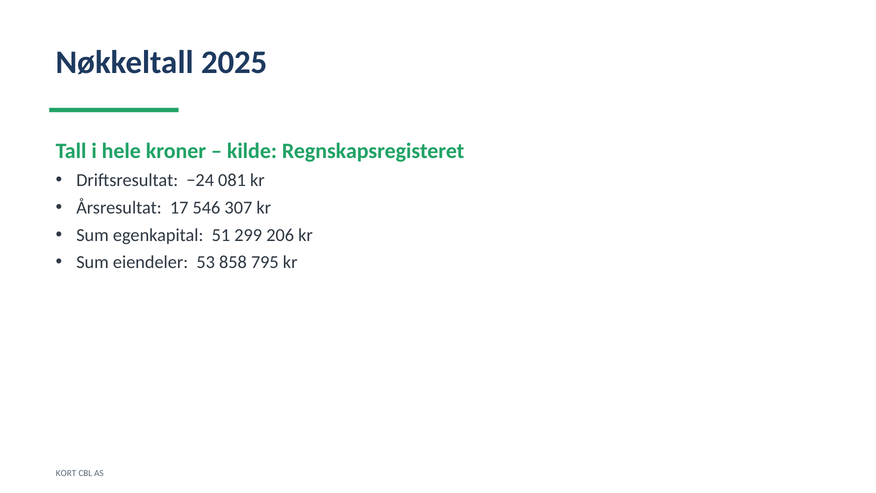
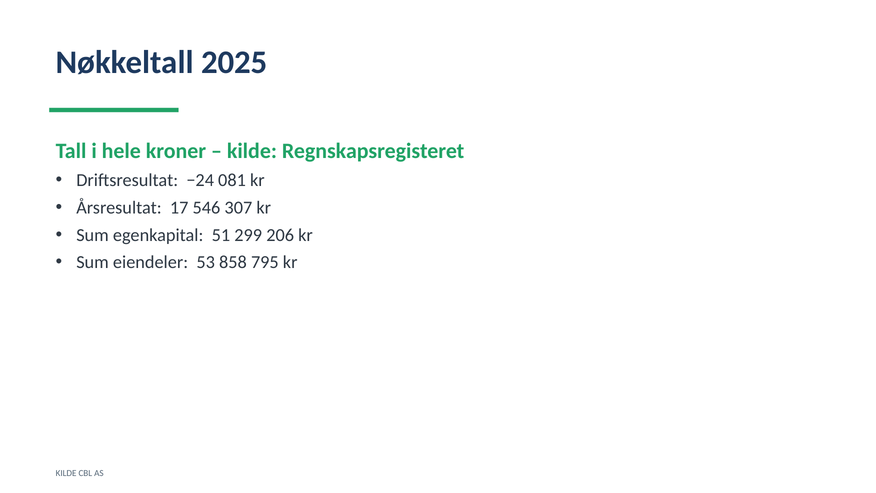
KORT at (66, 473): KORT -> KILDE
